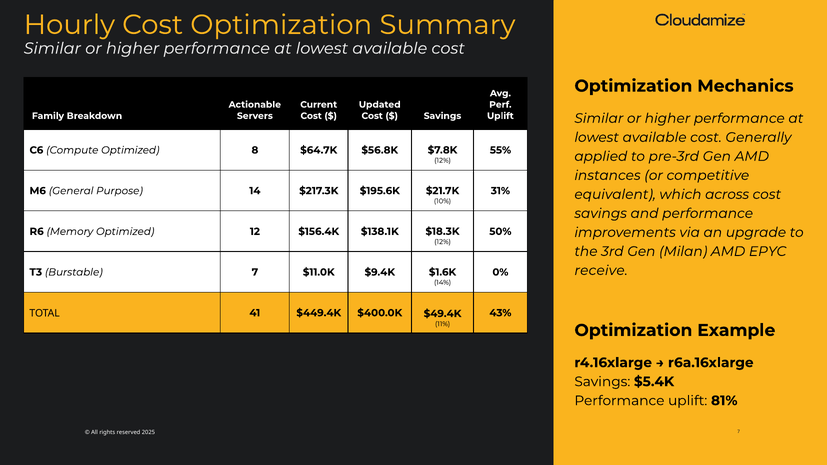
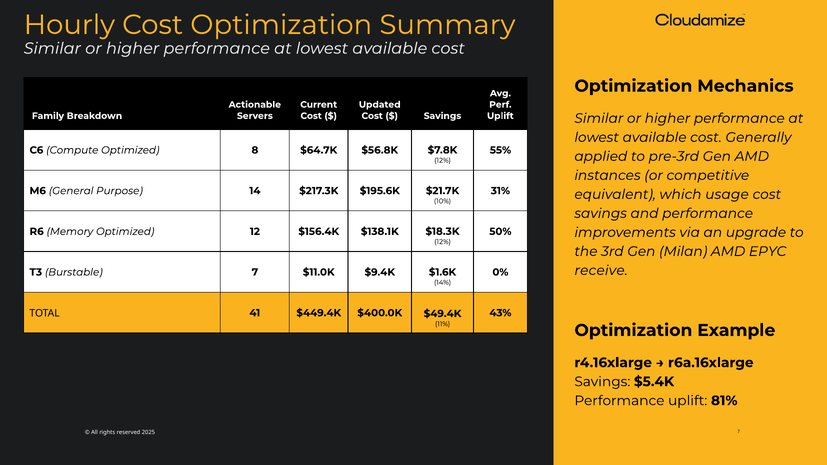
across: across -> usage
